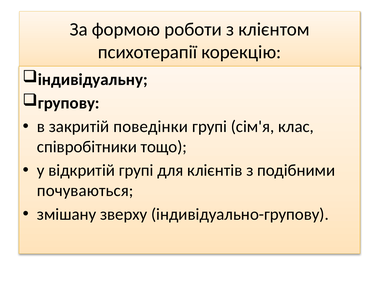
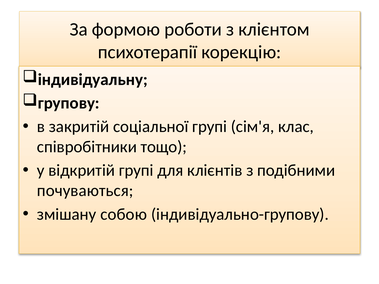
поведінки: поведінки -> соціальної
зверху: зверху -> собою
